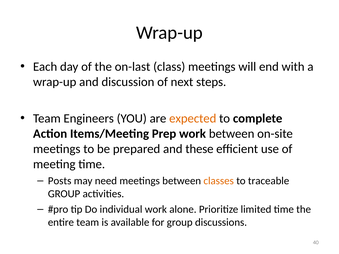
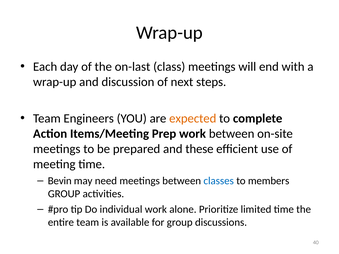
Posts: Posts -> Bevin
classes colour: orange -> blue
traceable: traceable -> members
